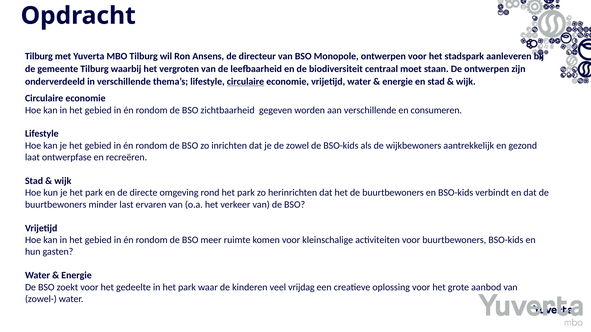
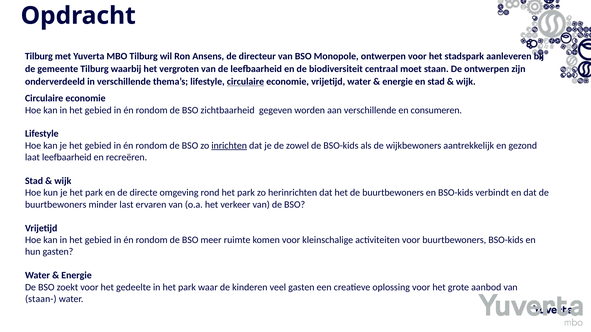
inrichten underline: none -> present
laat ontwerpfase: ontwerpfase -> leefbaarheid
veel vrijdag: vrijdag -> gasten
zowel-: zowel- -> staan-
